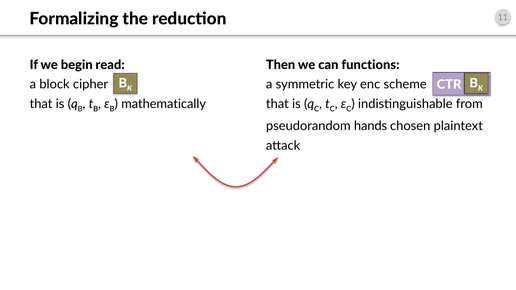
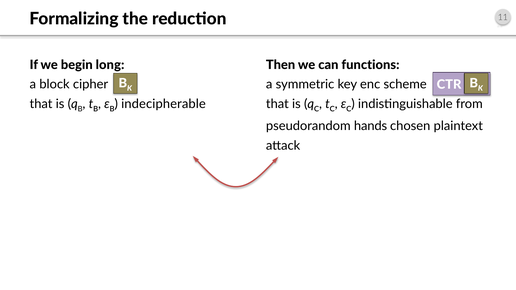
read: read -> long
mathematically: mathematically -> indecipherable
